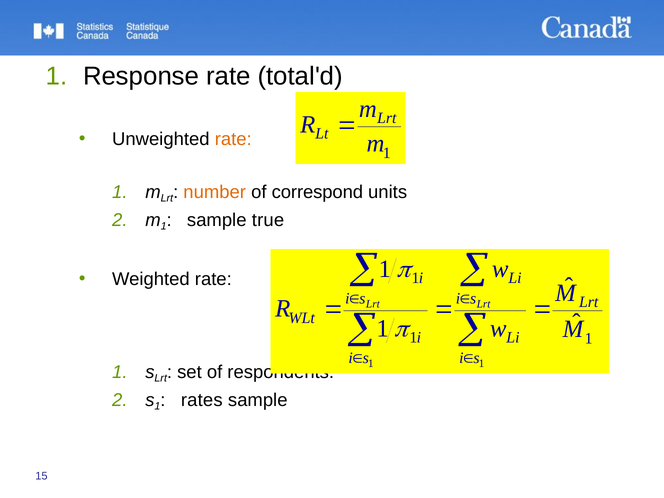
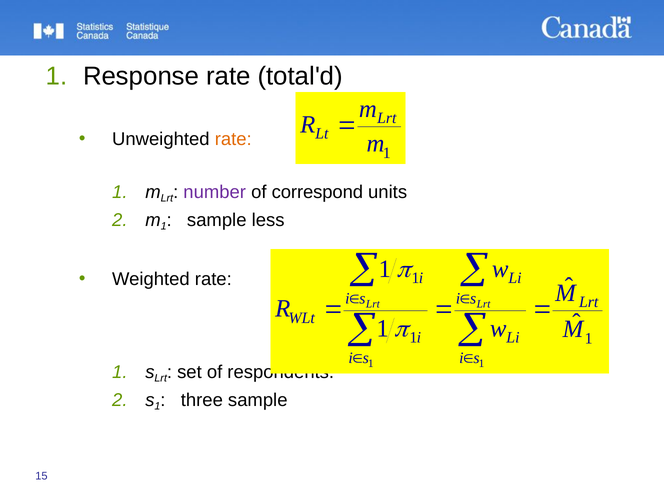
number colour: orange -> purple
true: true -> less
rates: rates -> three
